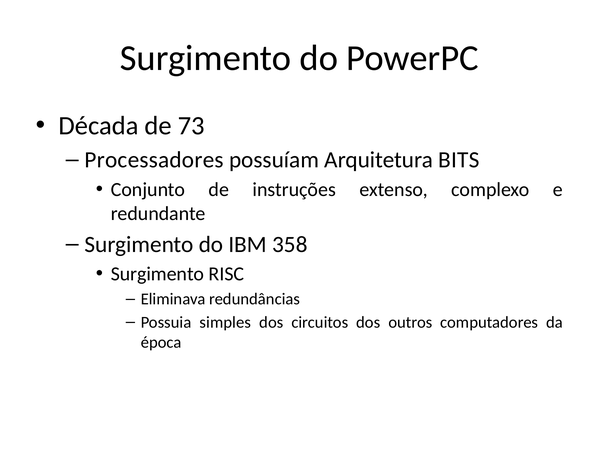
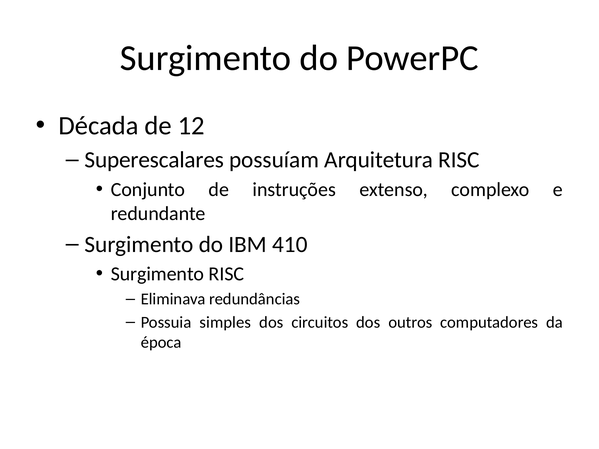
73: 73 -> 12
Processadores: Processadores -> Superescalares
Arquitetura BITS: BITS -> RISC
358: 358 -> 410
